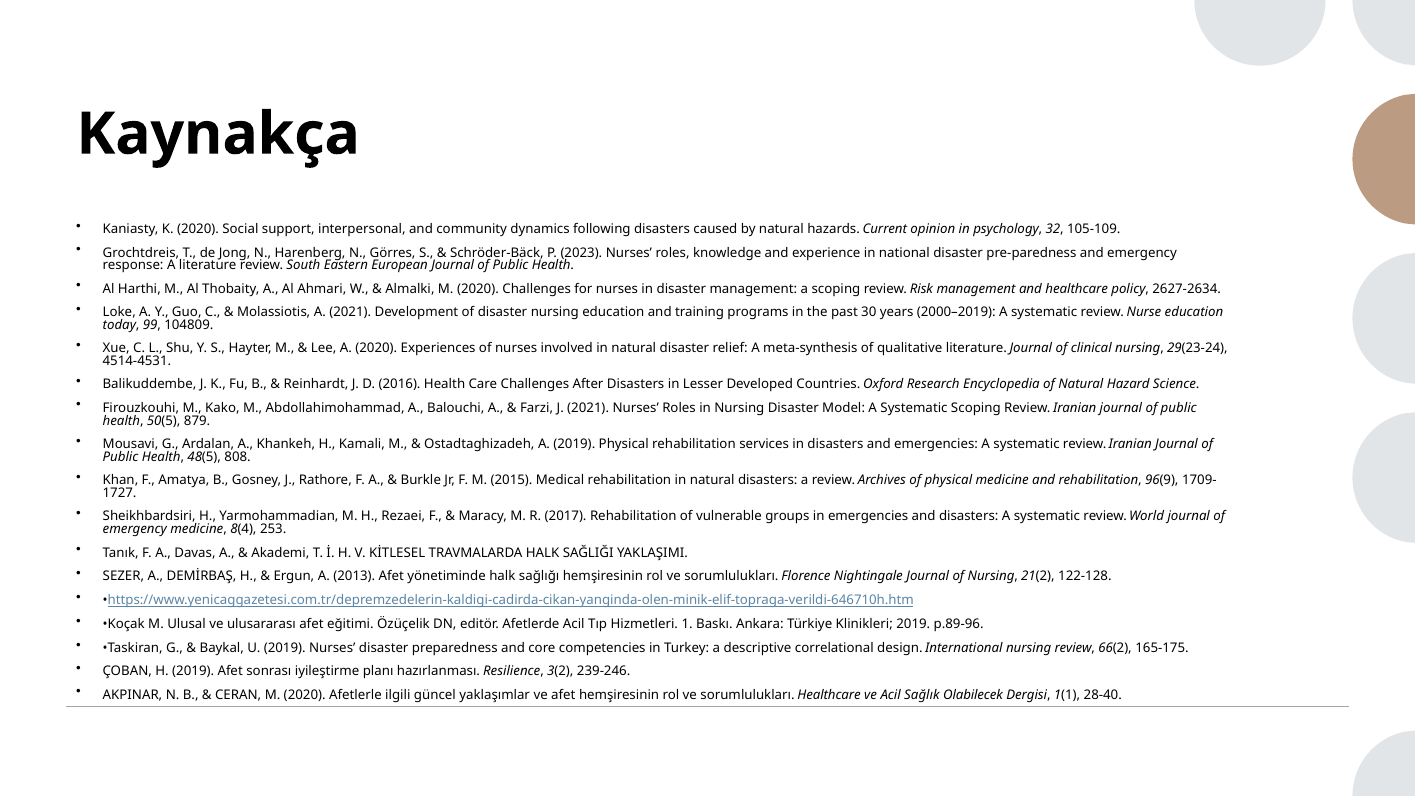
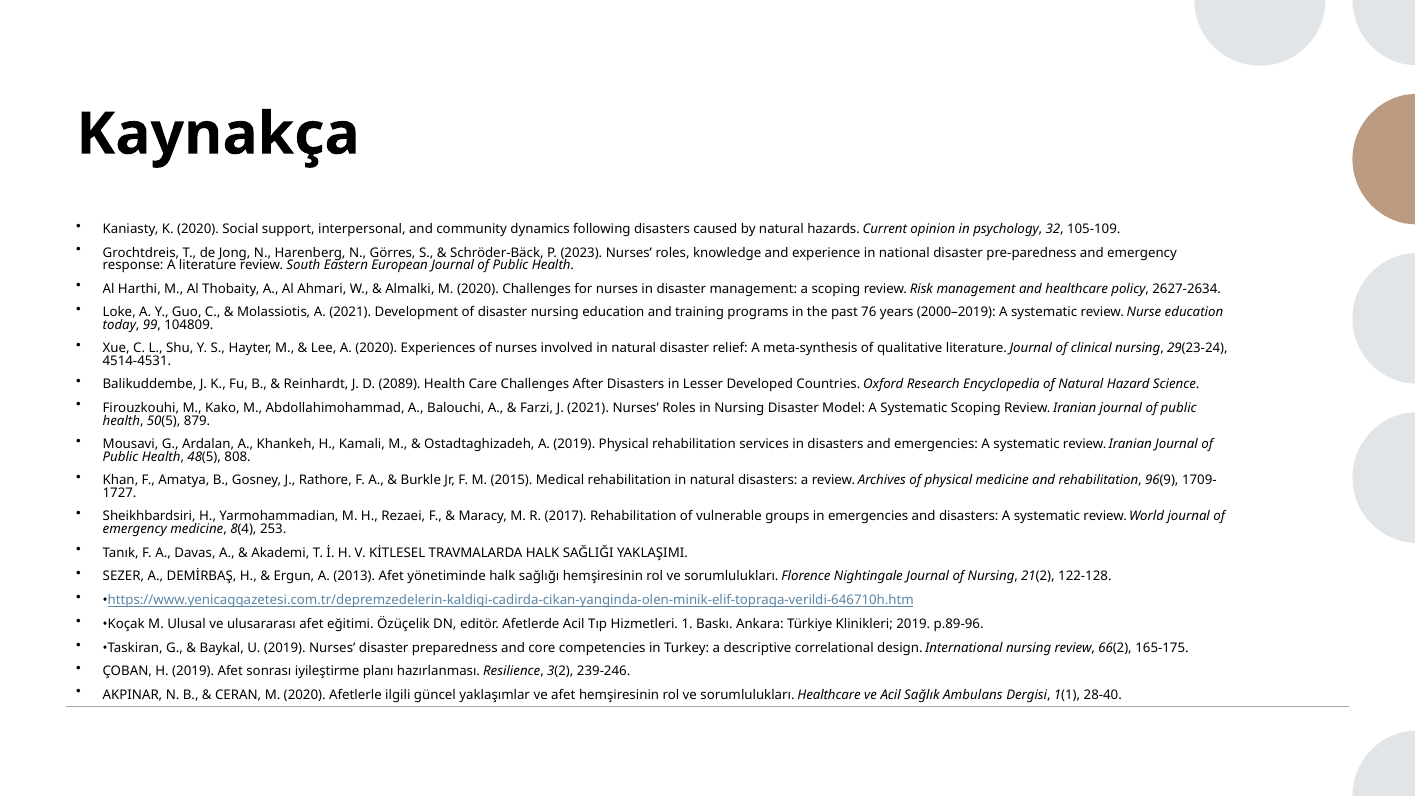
30: 30 -> 76
2016: 2016 -> 2089
Olabilecek: Olabilecek -> Ambulans
